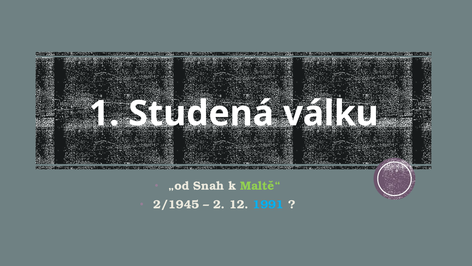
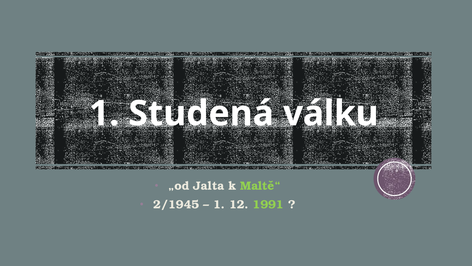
Snah: Snah -> Jalta
2 at (219, 204): 2 -> 1
1991 colour: light blue -> light green
